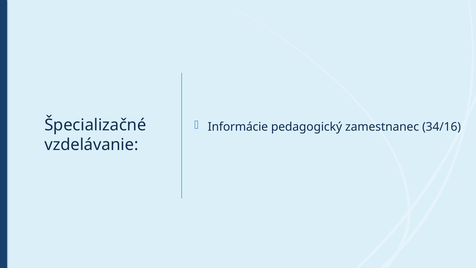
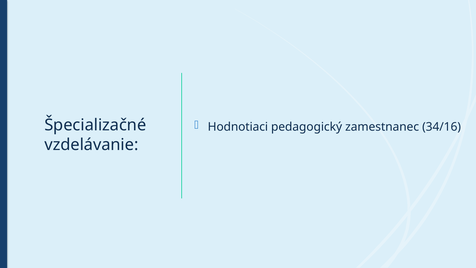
Informácie: Informácie -> Hodnotiaci
